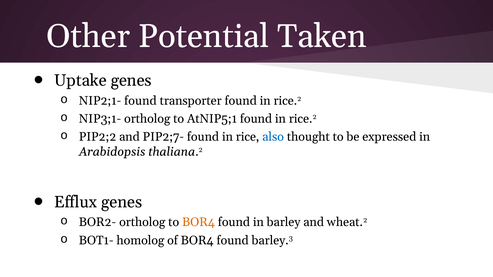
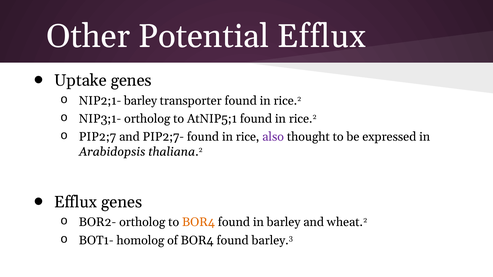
Potential Taken: Taken -> Efflux
NIP2;1- found: found -> barley
PIP2;2: PIP2;2 -> PIP2;7
also colour: blue -> purple
